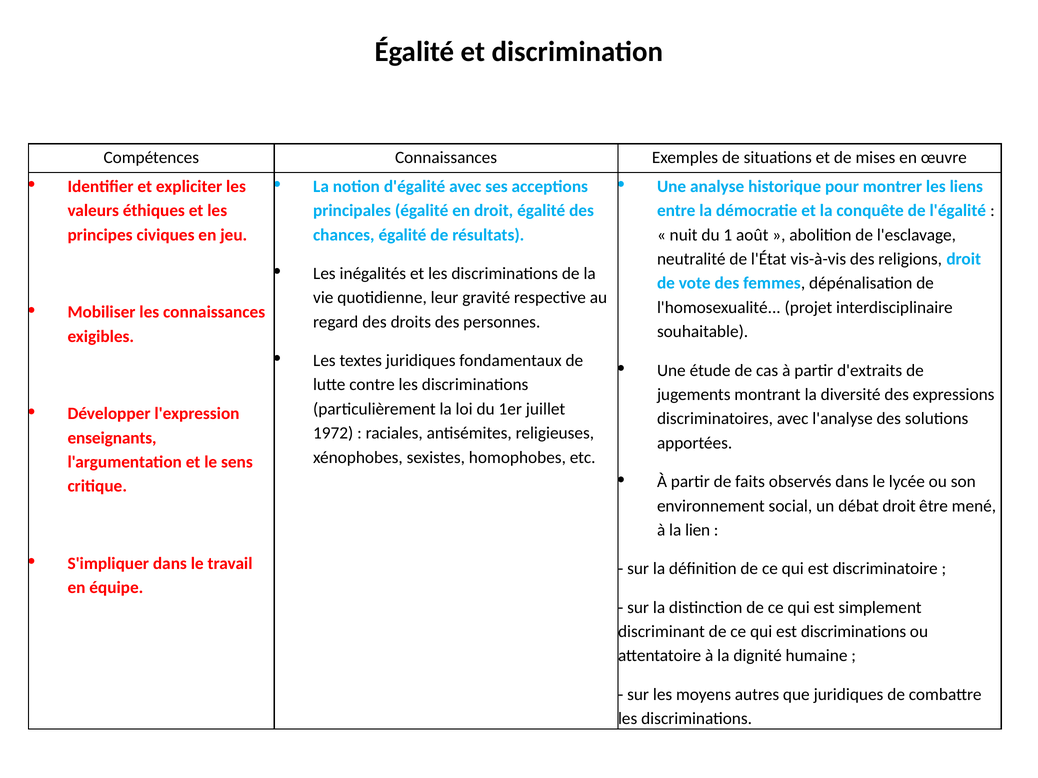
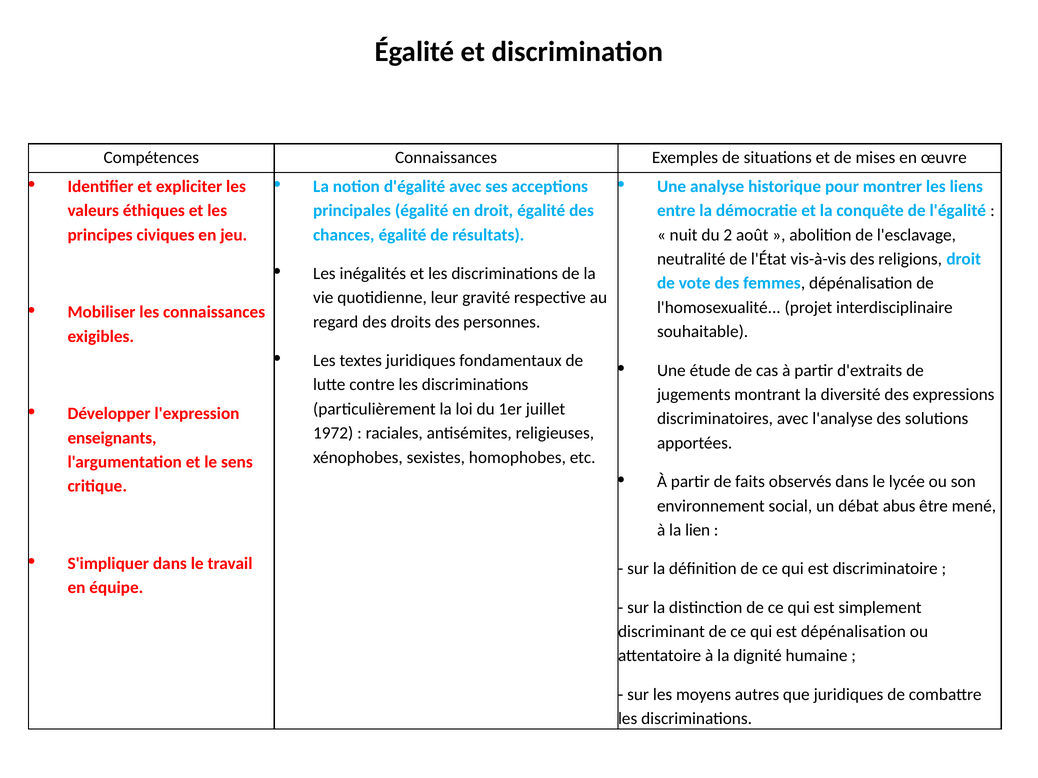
1: 1 -> 2
débat droit: droit -> abus
est discriminations: discriminations -> dépénalisation
